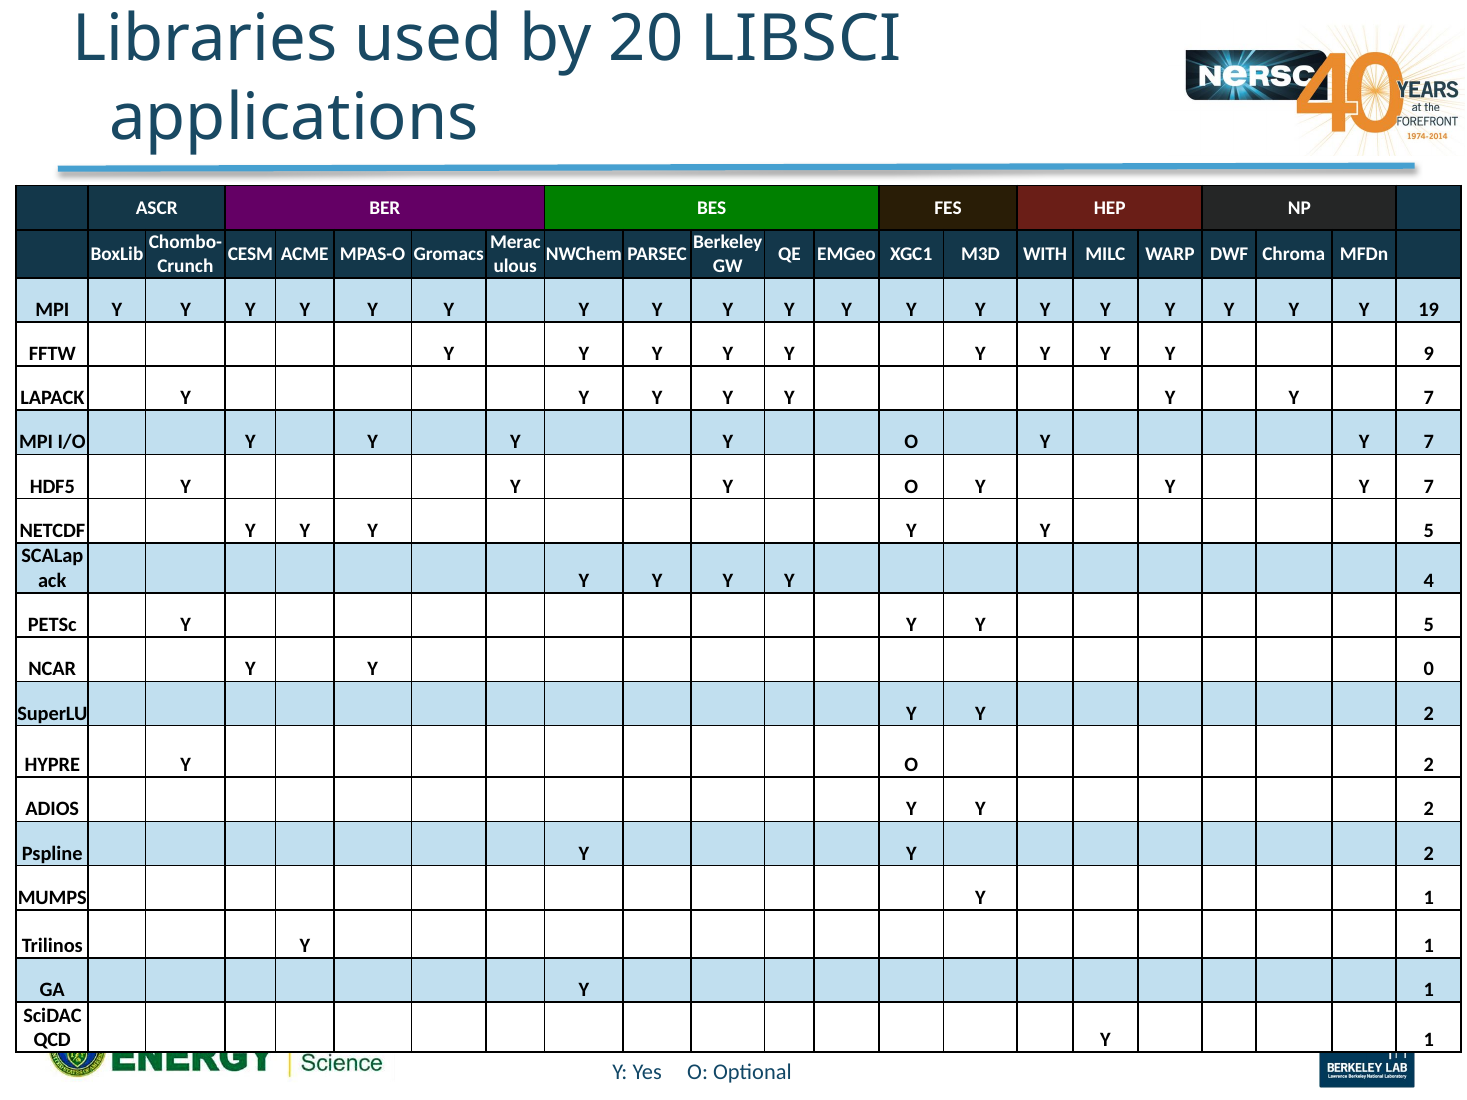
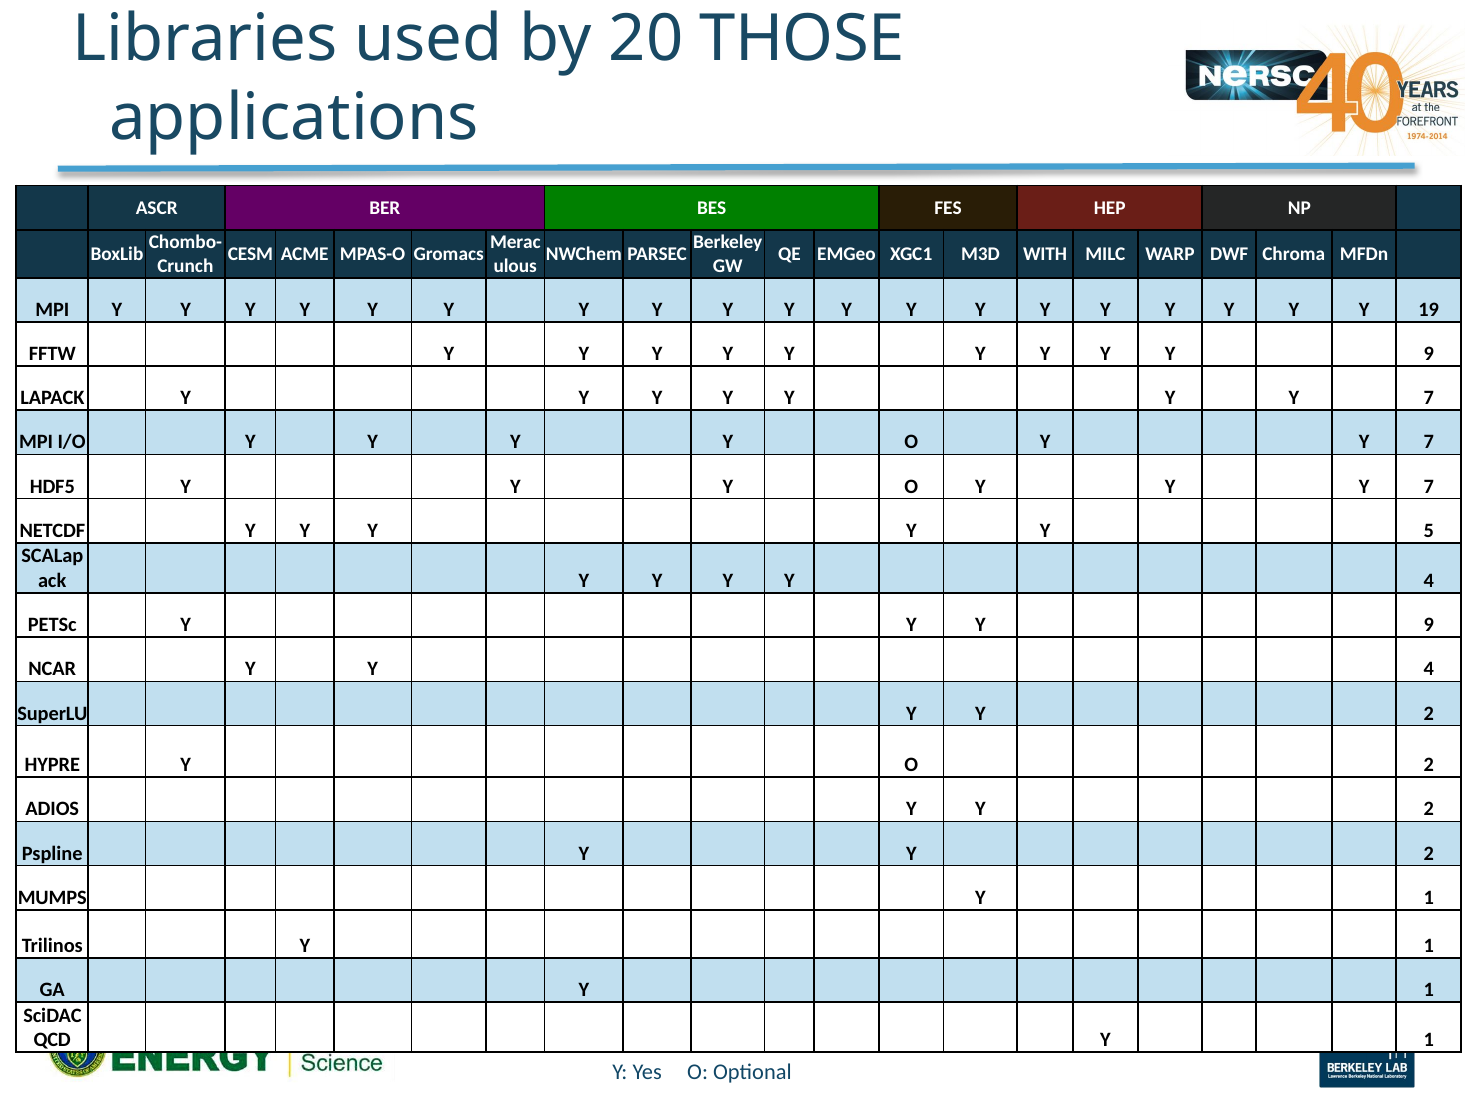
LIBSCI: LIBSCI -> THOSE
5 at (1429, 625): 5 -> 9
NCAR Y Y 0: 0 -> 4
